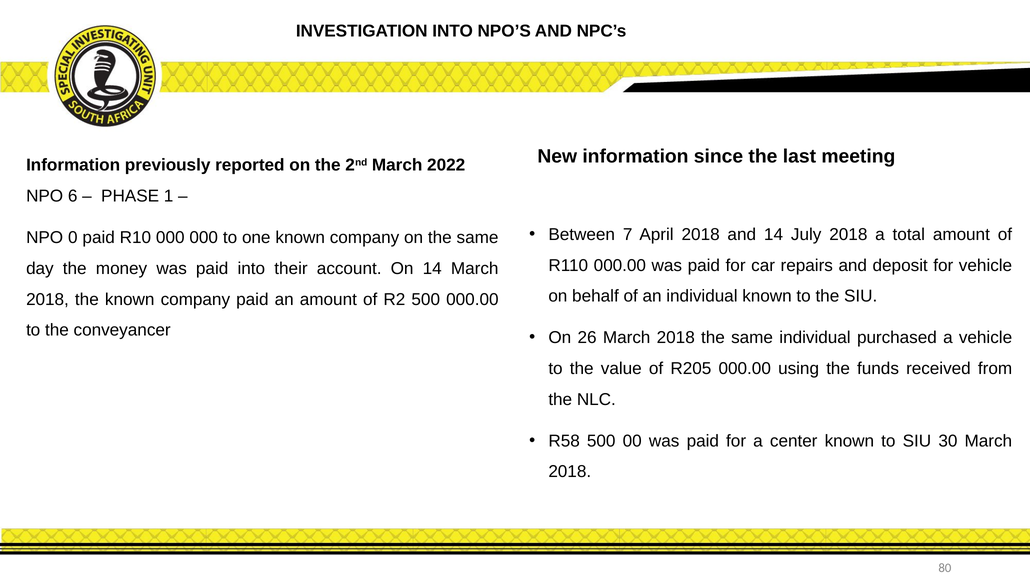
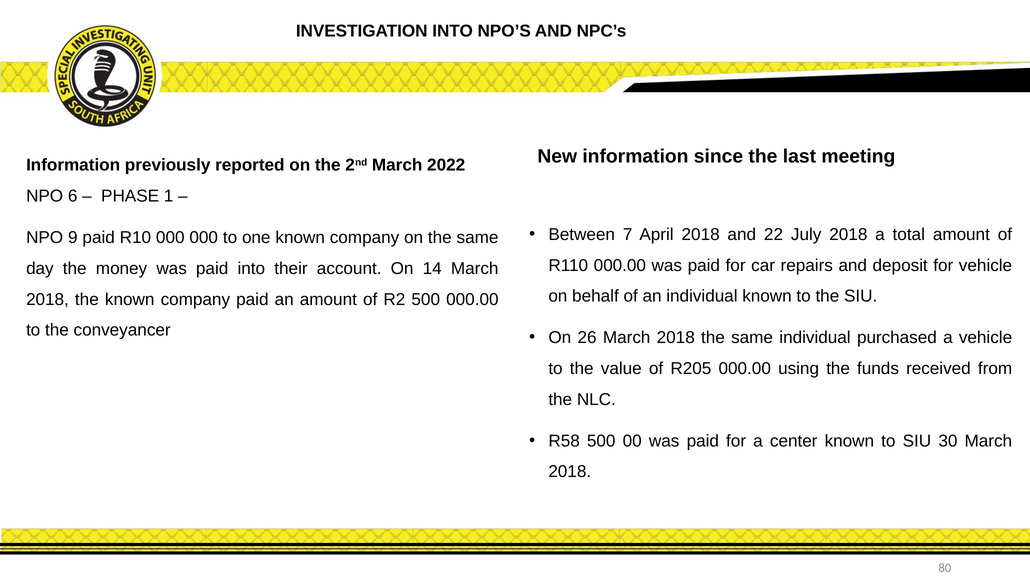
and 14: 14 -> 22
0: 0 -> 9
